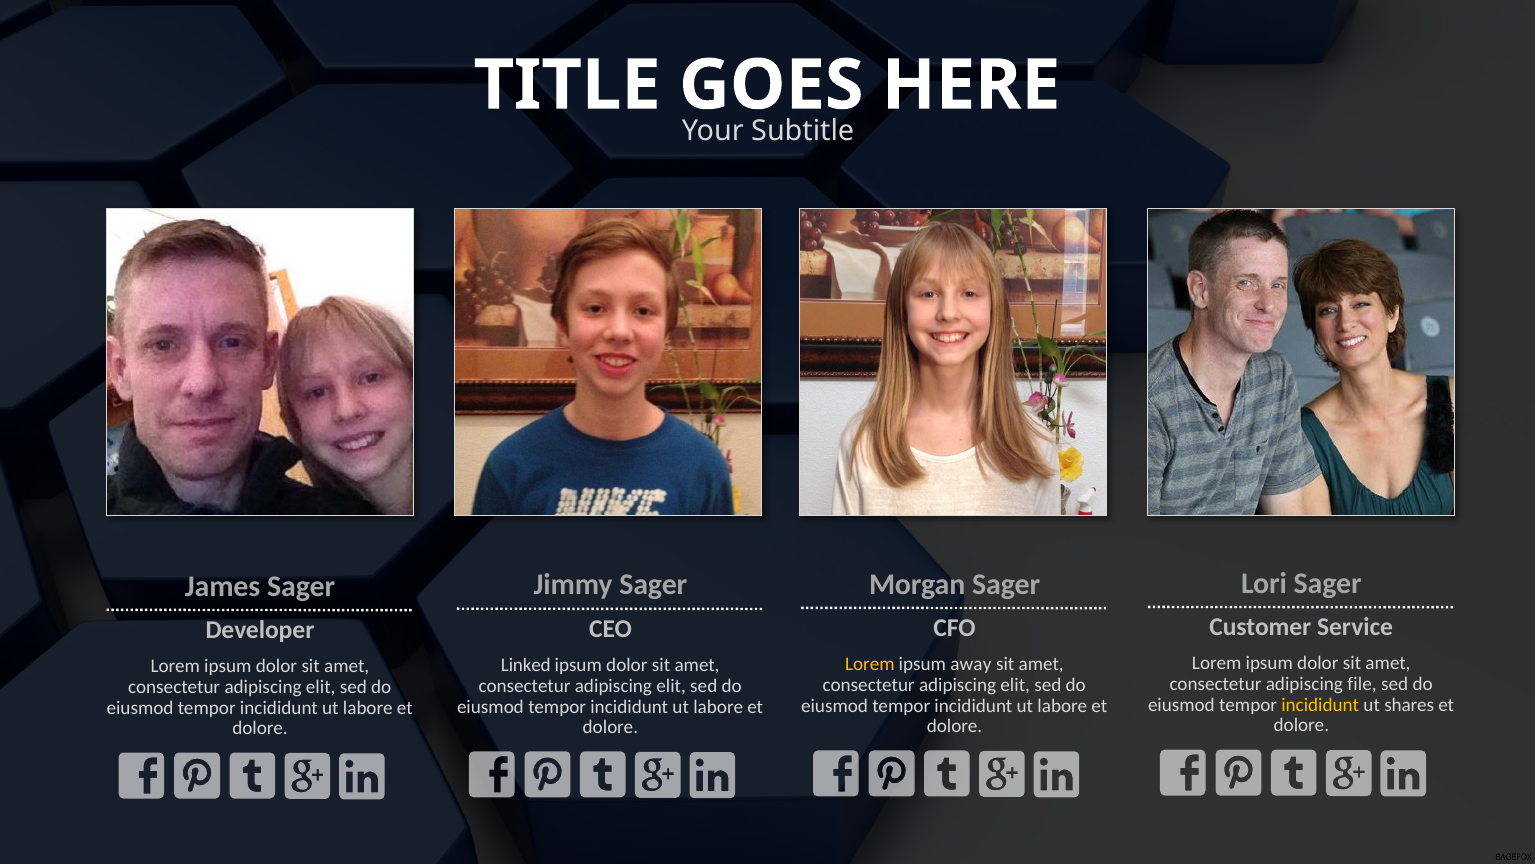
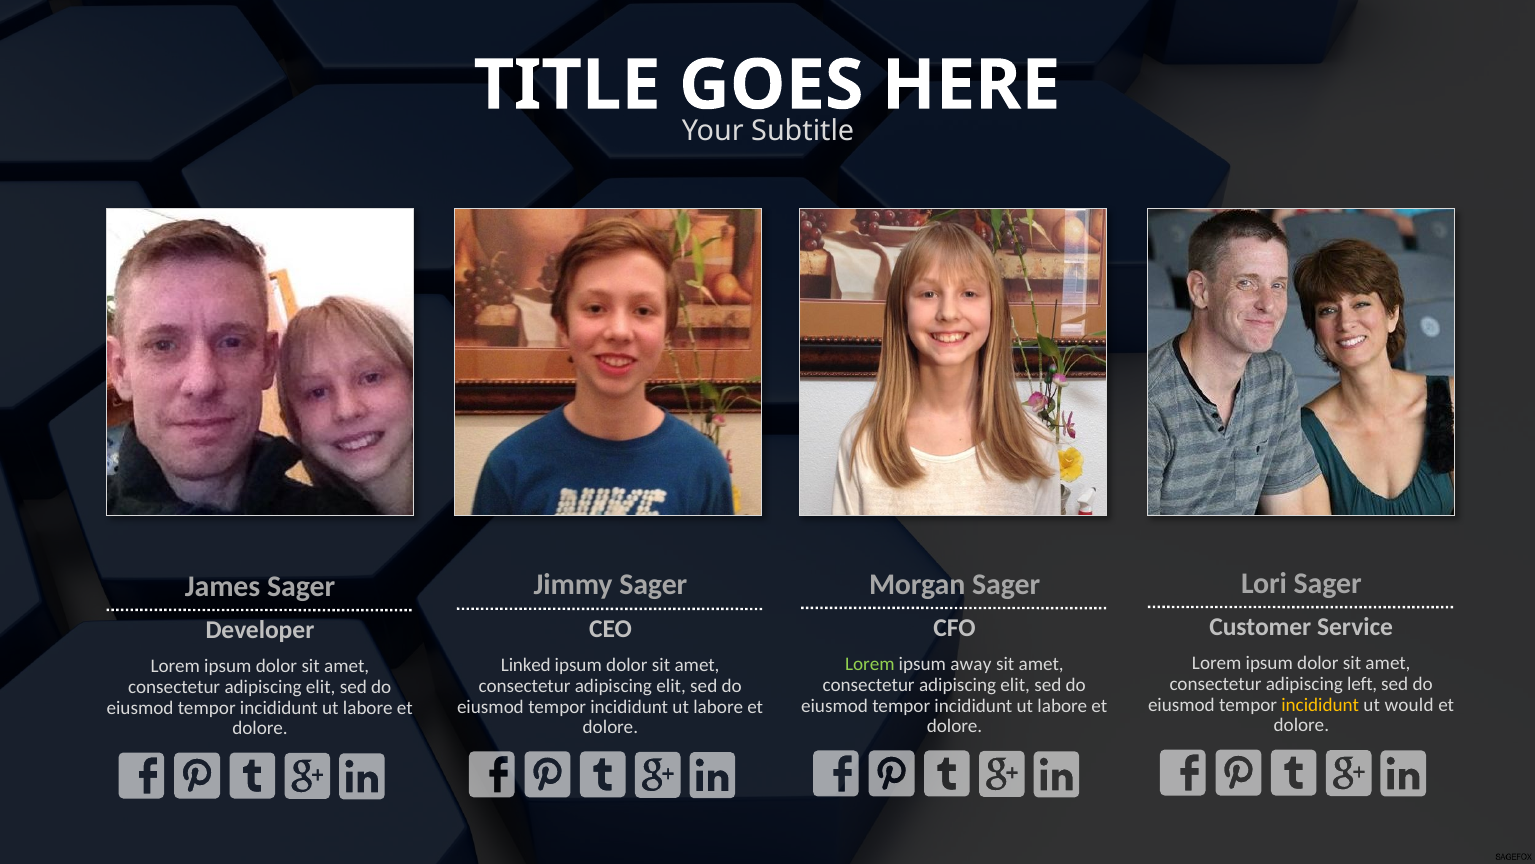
Lorem at (870, 664) colour: yellow -> light green
file: file -> left
shares: shares -> would
